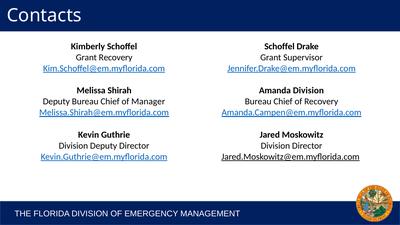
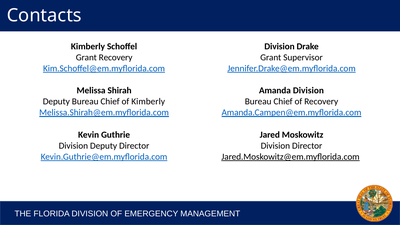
Schoffel at (279, 46): Schoffel -> Division
of Manager: Manager -> Kimberly
